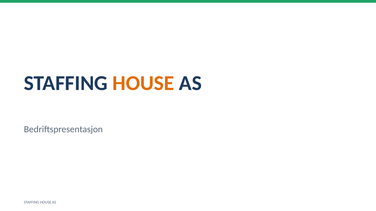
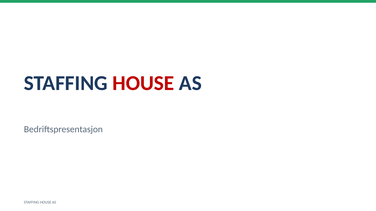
HOUSE at (143, 83) colour: orange -> red
